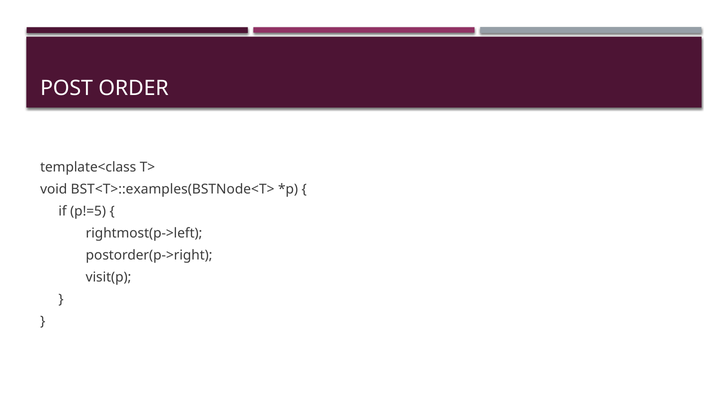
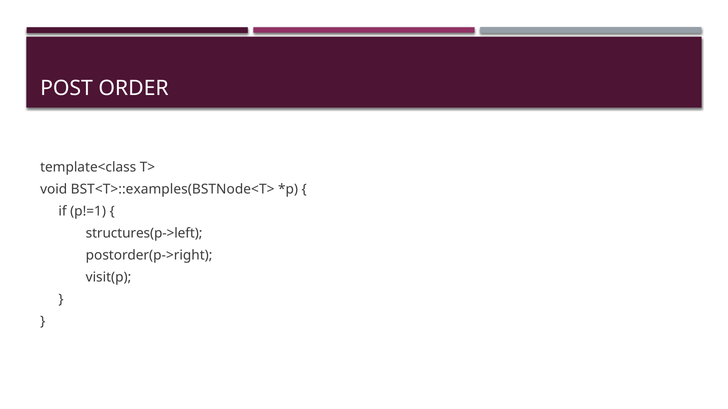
p!=5: p!=5 -> p!=1
rightmost(p->left: rightmost(p->left -> structures(p->left
